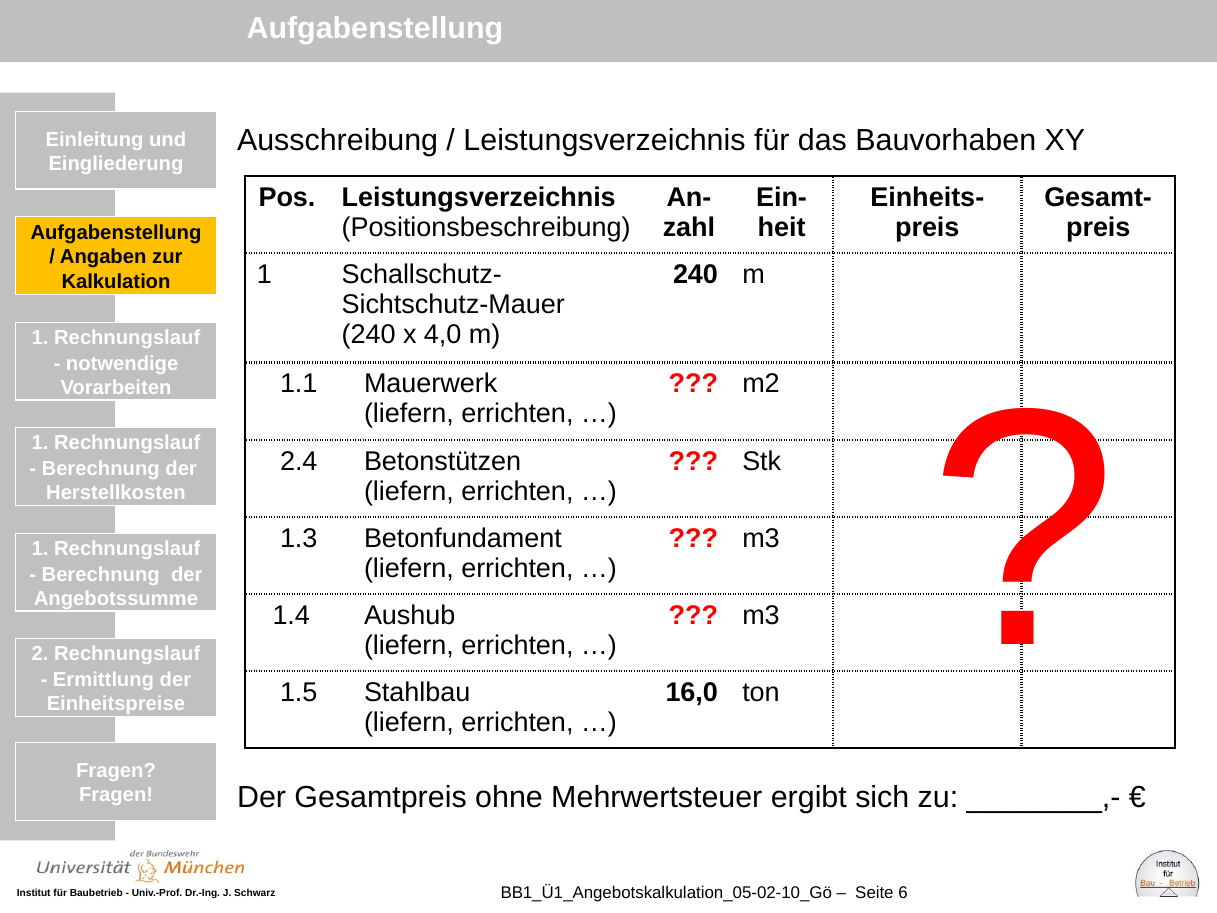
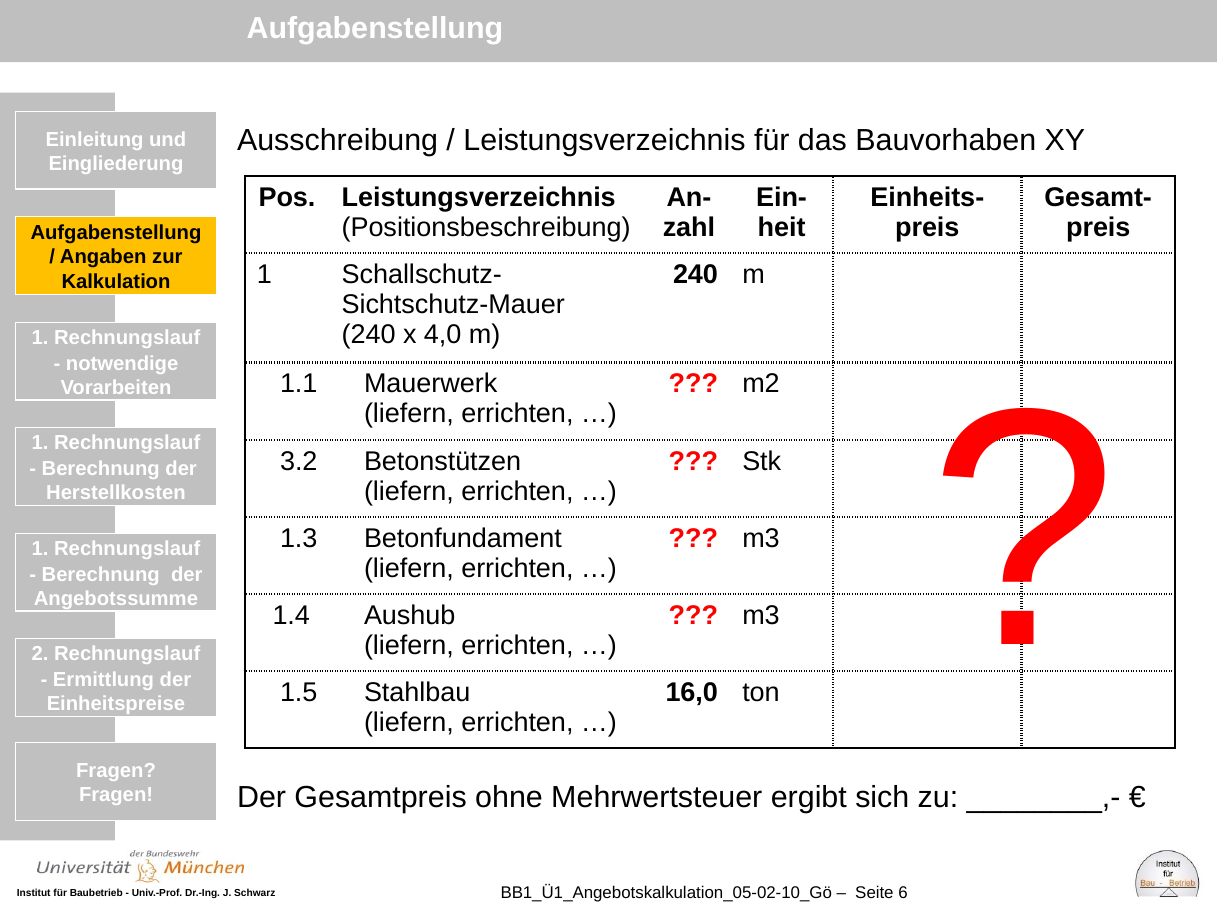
2.4: 2.4 -> 3.2
